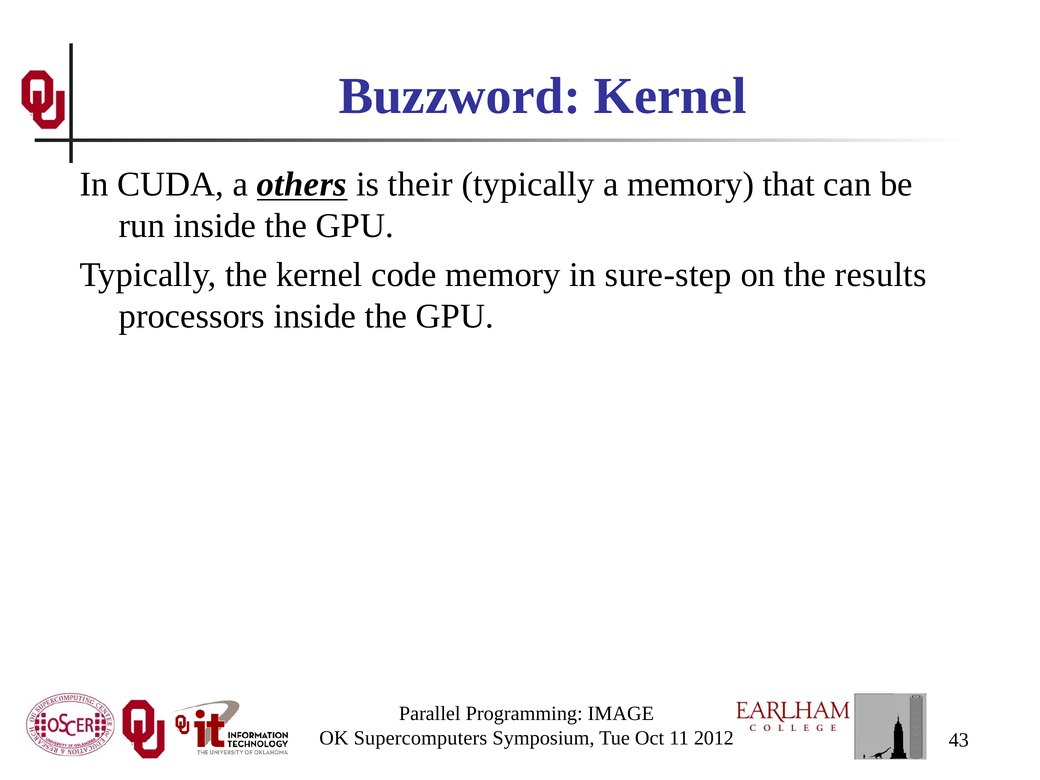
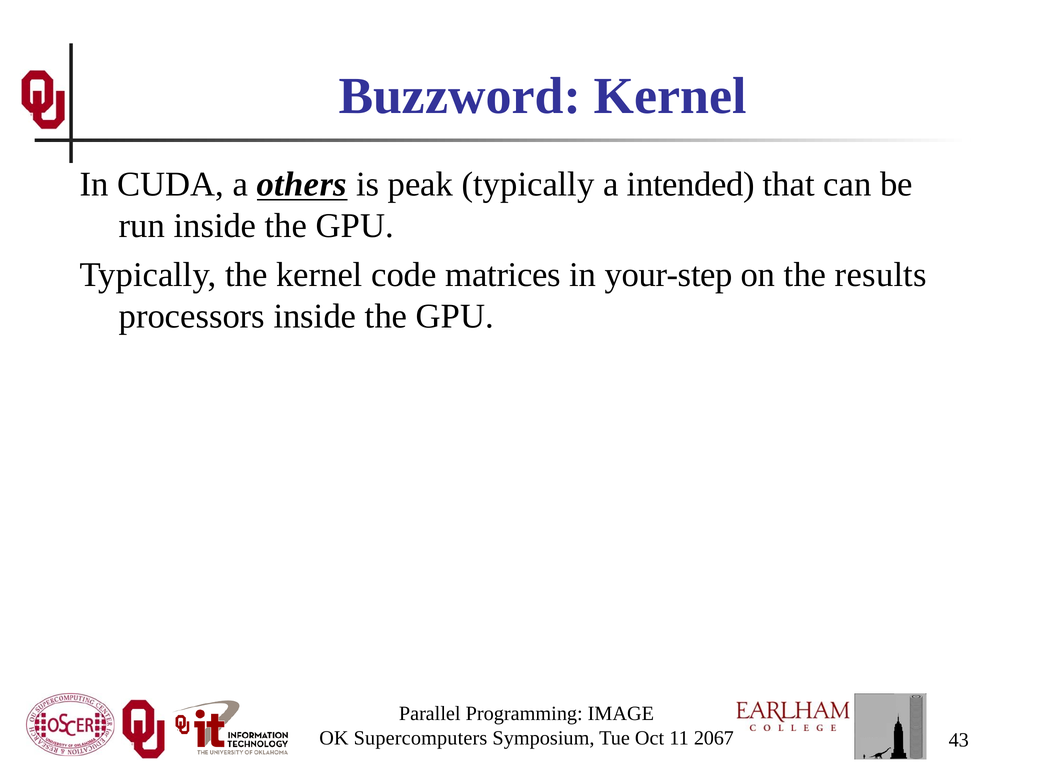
their: their -> peak
a memory: memory -> intended
code memory: memory -> matrices
sure-step: sure-step -> your-step
2012: 2012 -> 2067
